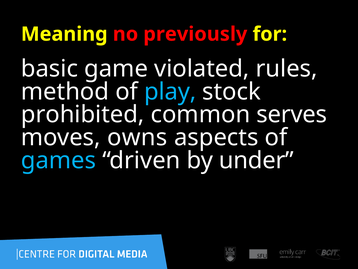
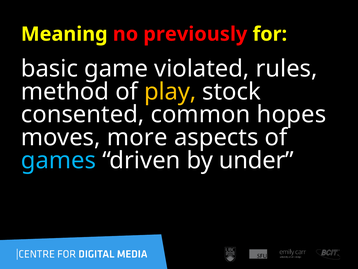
play colour: light blue -> yellow
prohibited: prohibited -> consented
serves: serves -> hopes
owns: owns -> more
